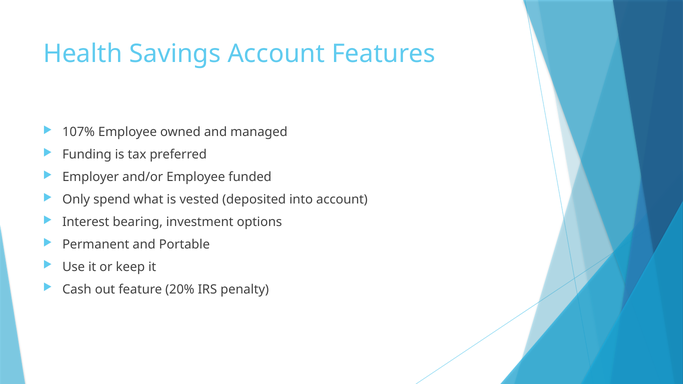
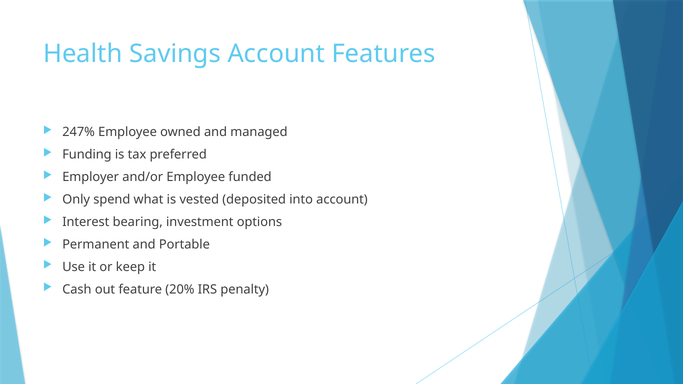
107%: 107% -> 247%
